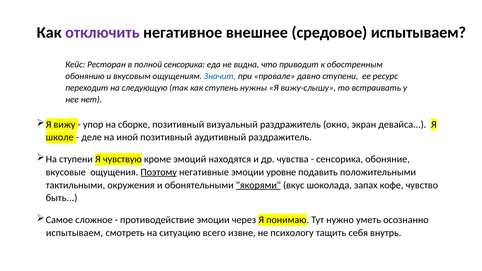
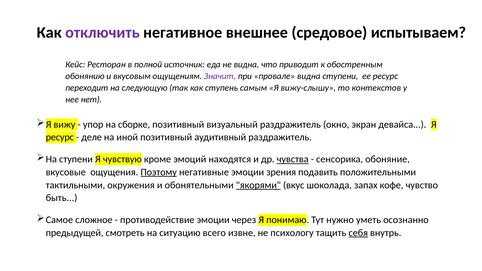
полной сенсорика: сенсорика -> источник
Значит colour: blue -> purple
провале давно: давно -> видна
нужны: нужны -> самым
встраивать: встраивать -> контекстов
школе at (60, 137): школе -> ресурс
чувства underline: none -> present
уровне: уровне -> зрения
испытываем at (75, 233): испытываем -> предыдущей
себя underline: none -> present
